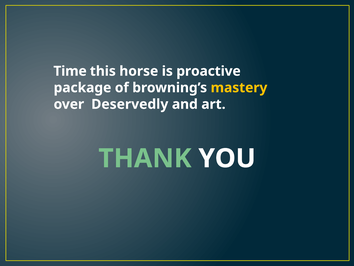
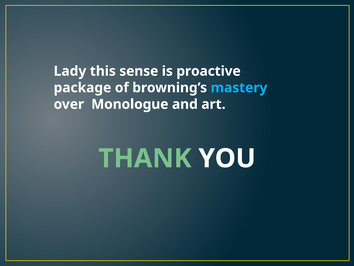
Time: Time -> Lady
horse: horse -> sense
mastery colour: yellow -> light blue
Deservedly: Deservedly -> Monologue
